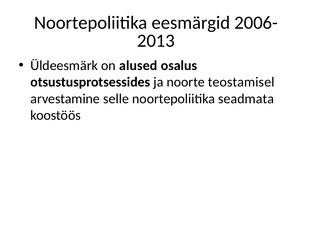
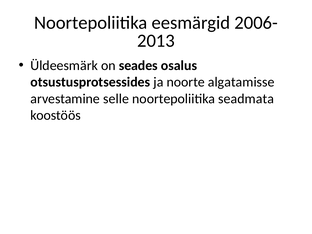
alused: alused -> seades
teostamisel: teostamisel -> algatamisse
